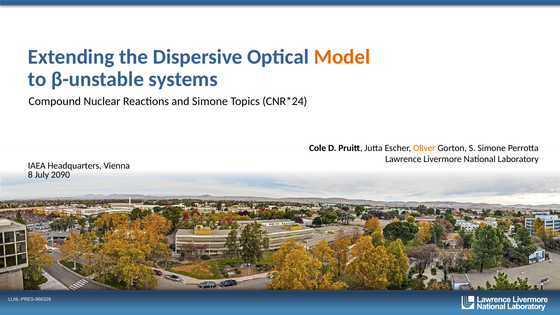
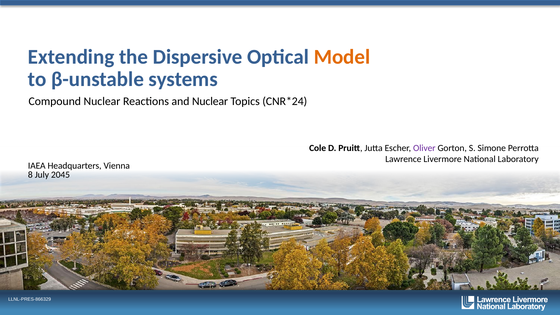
and Simone: Simone -> Nuclear
Oliver colour: orange -> purple
2090: 2090 -> 2045
